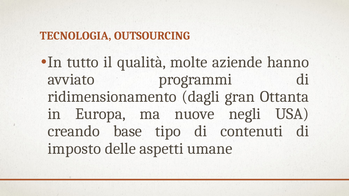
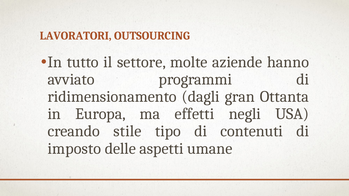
TECNOLOGIA: TECNOLOGIA -> LAVORATORI
qualità: qualità -> settore
nuove: nuove -> effetti
base: base -> stile
